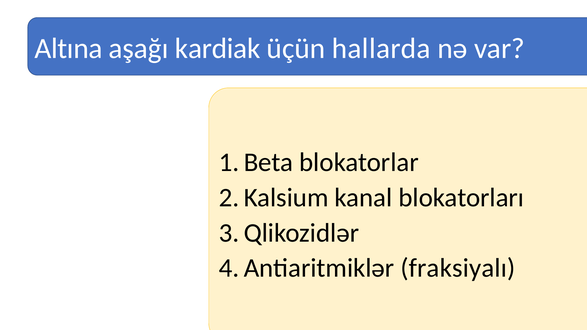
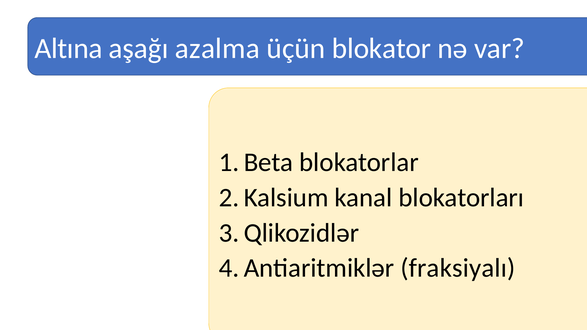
kardiak: kardiak -> azalma
hallarda: hallarda -> blokator
